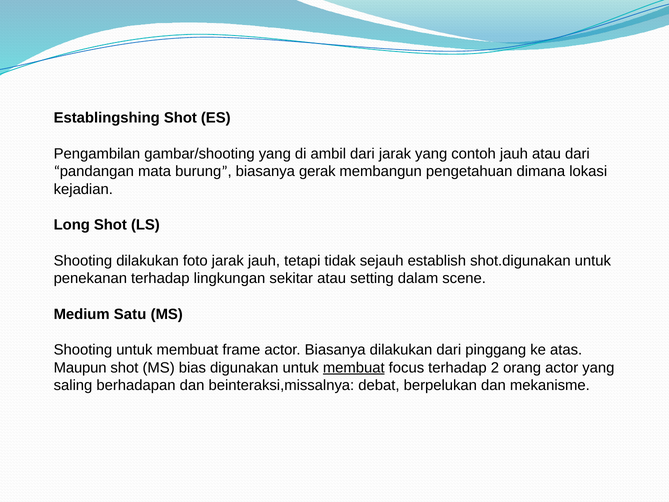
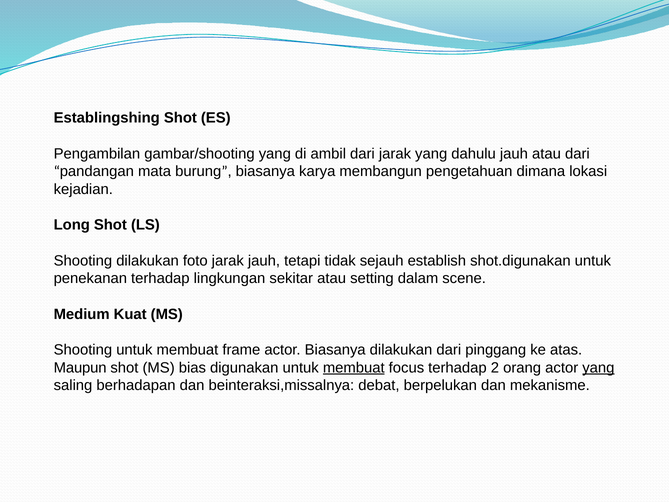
contoh: contoh -> dahulu
gerak: gerak -> karya
Satu: Satu -> Kuat
yang at (598, 367) underline: none -> present
